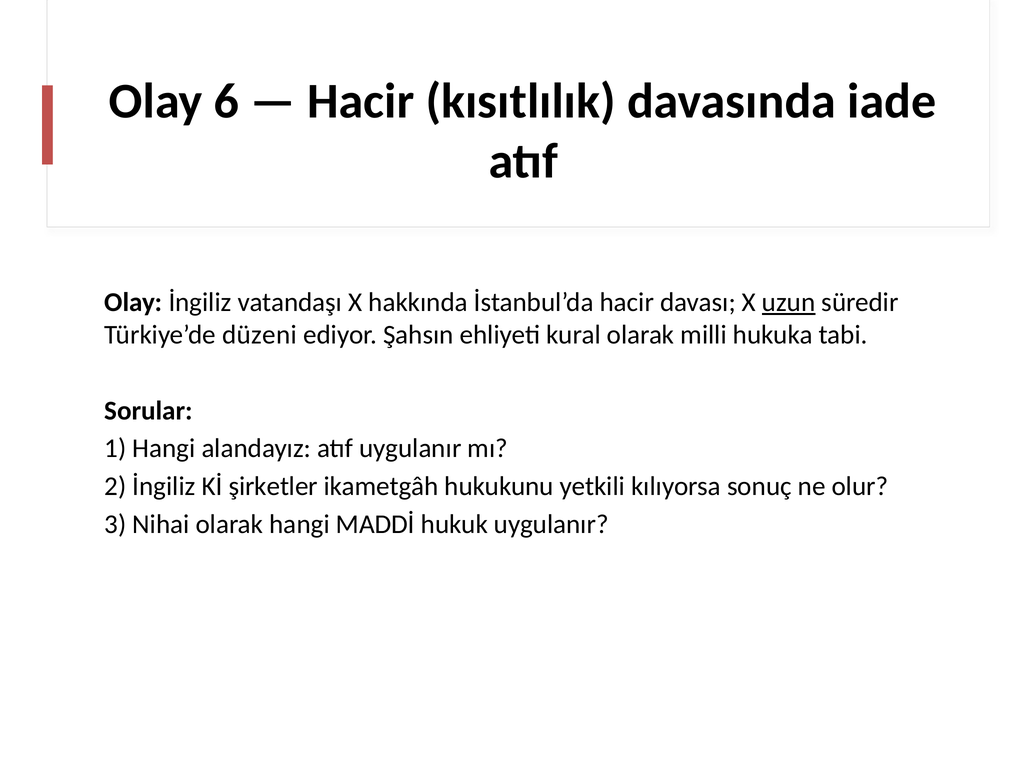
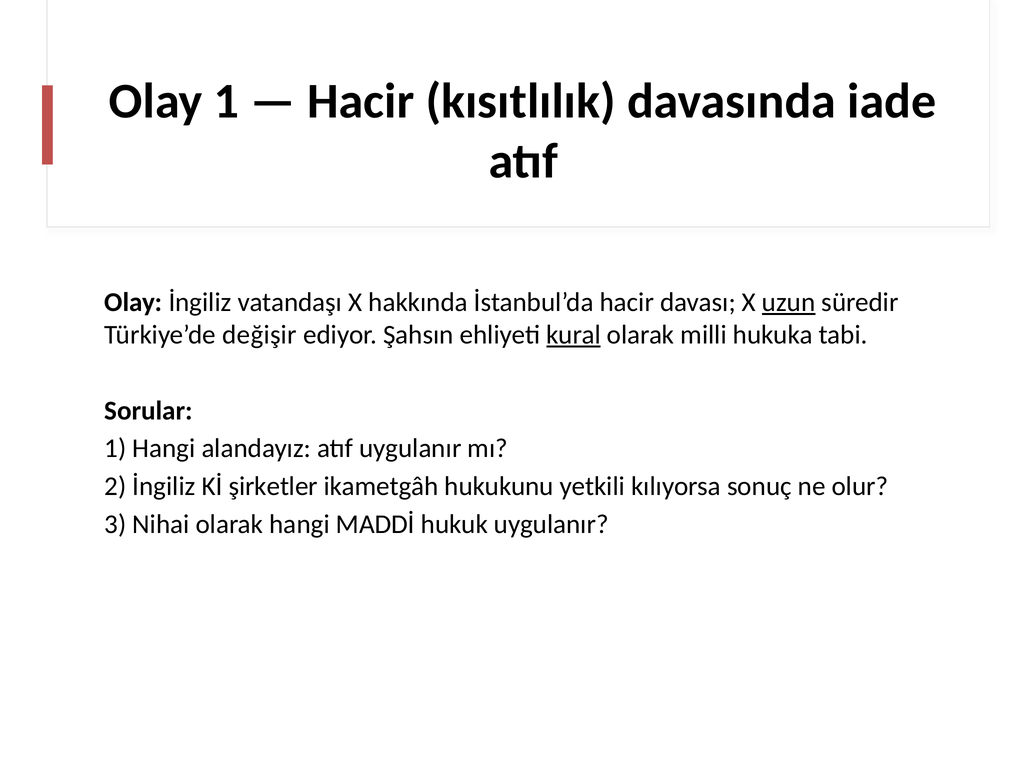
Olay 6: 6 -> 1
düzeni: düzeni -> değişir
kural underline: none -> present
